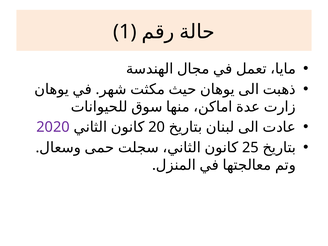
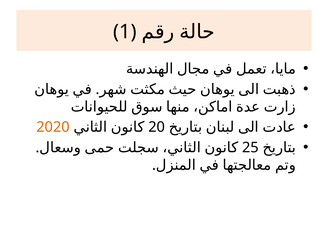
2020 colour: purple -> orange
